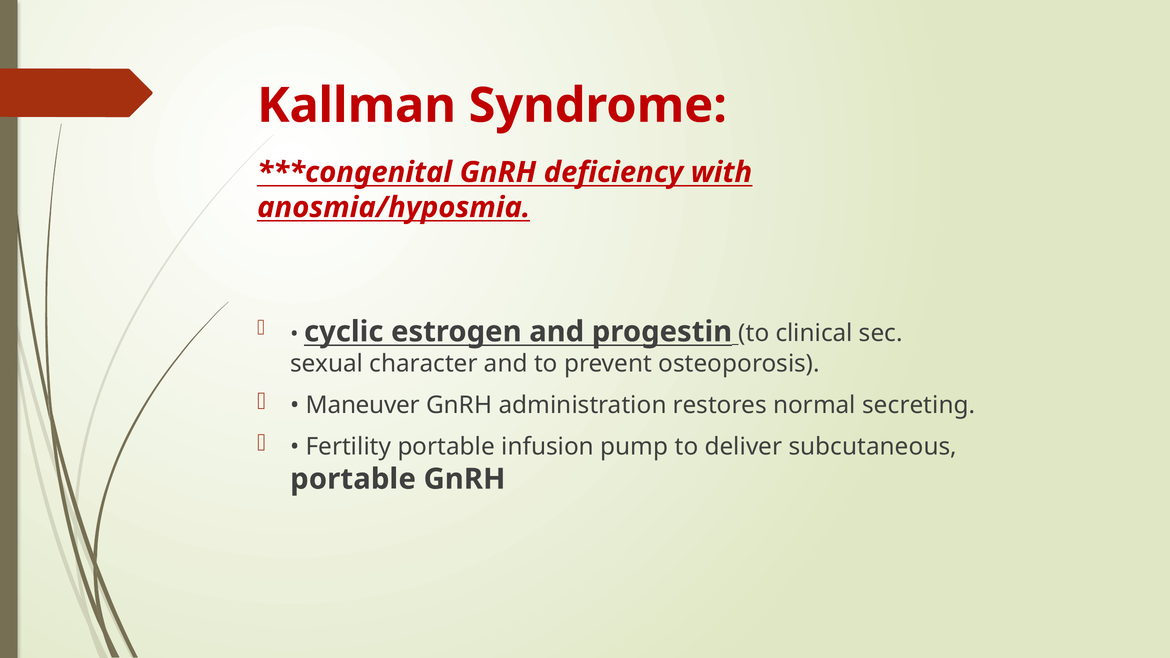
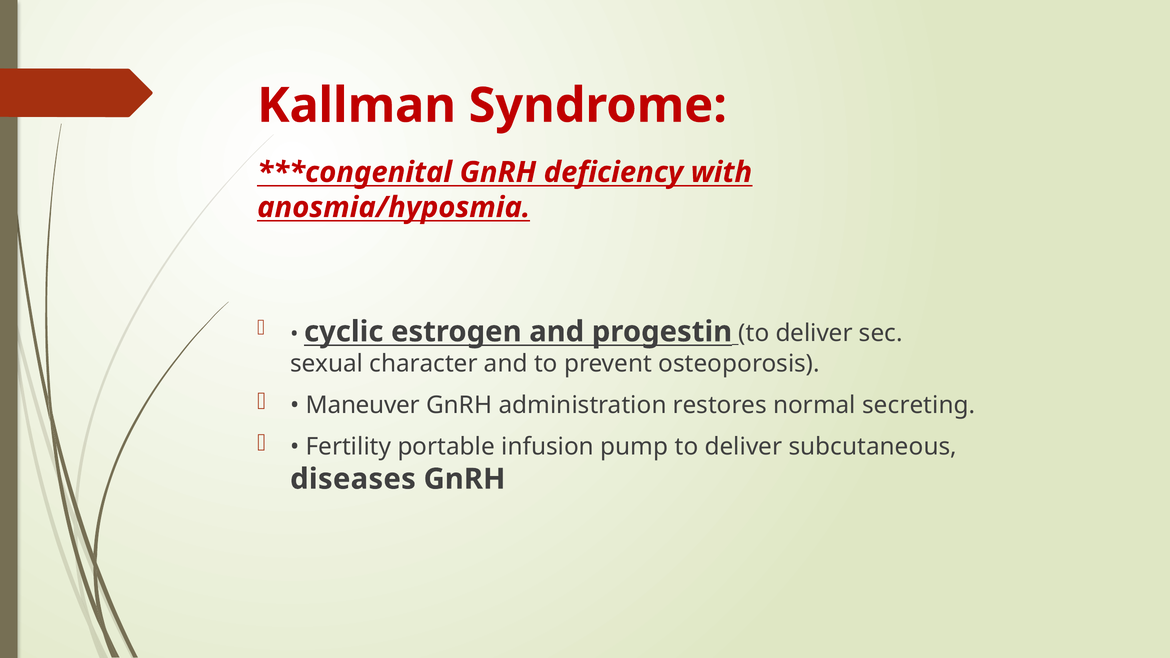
progestin to clinical: clinical -> deliver
portable at (353, 479): portable -> diseases
